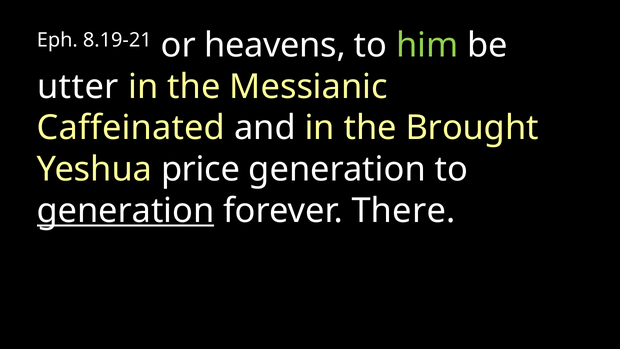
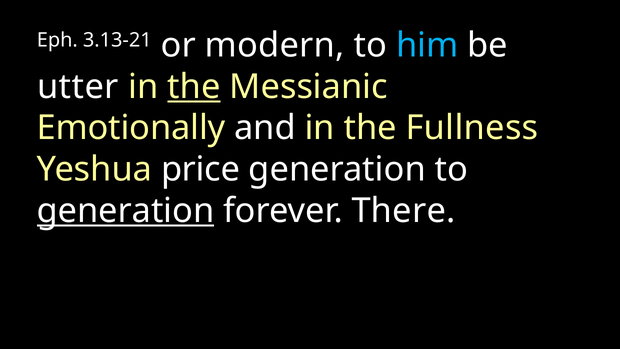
8.19-21: 8.19-21 -> 3.13-21
heavens: heavens -> modern
him colour: light green -> light blue
the at (194, 87) underline: none -> present
Caffeinated: Caffeinated -> Emotionally
Brought: Brought -> Fullness
